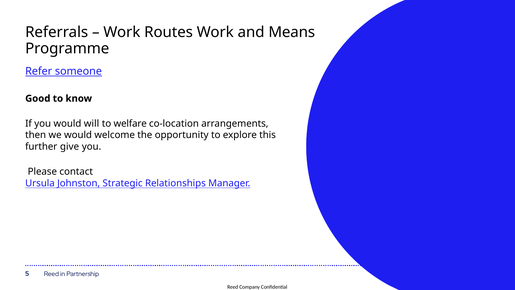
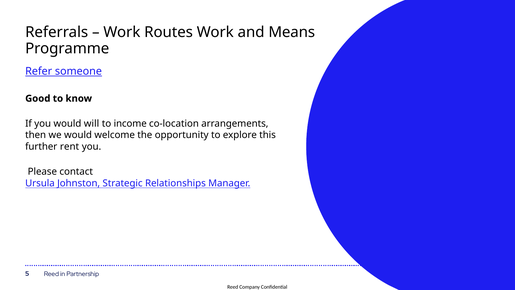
welfare: welfare -> income
give: give -> rent
